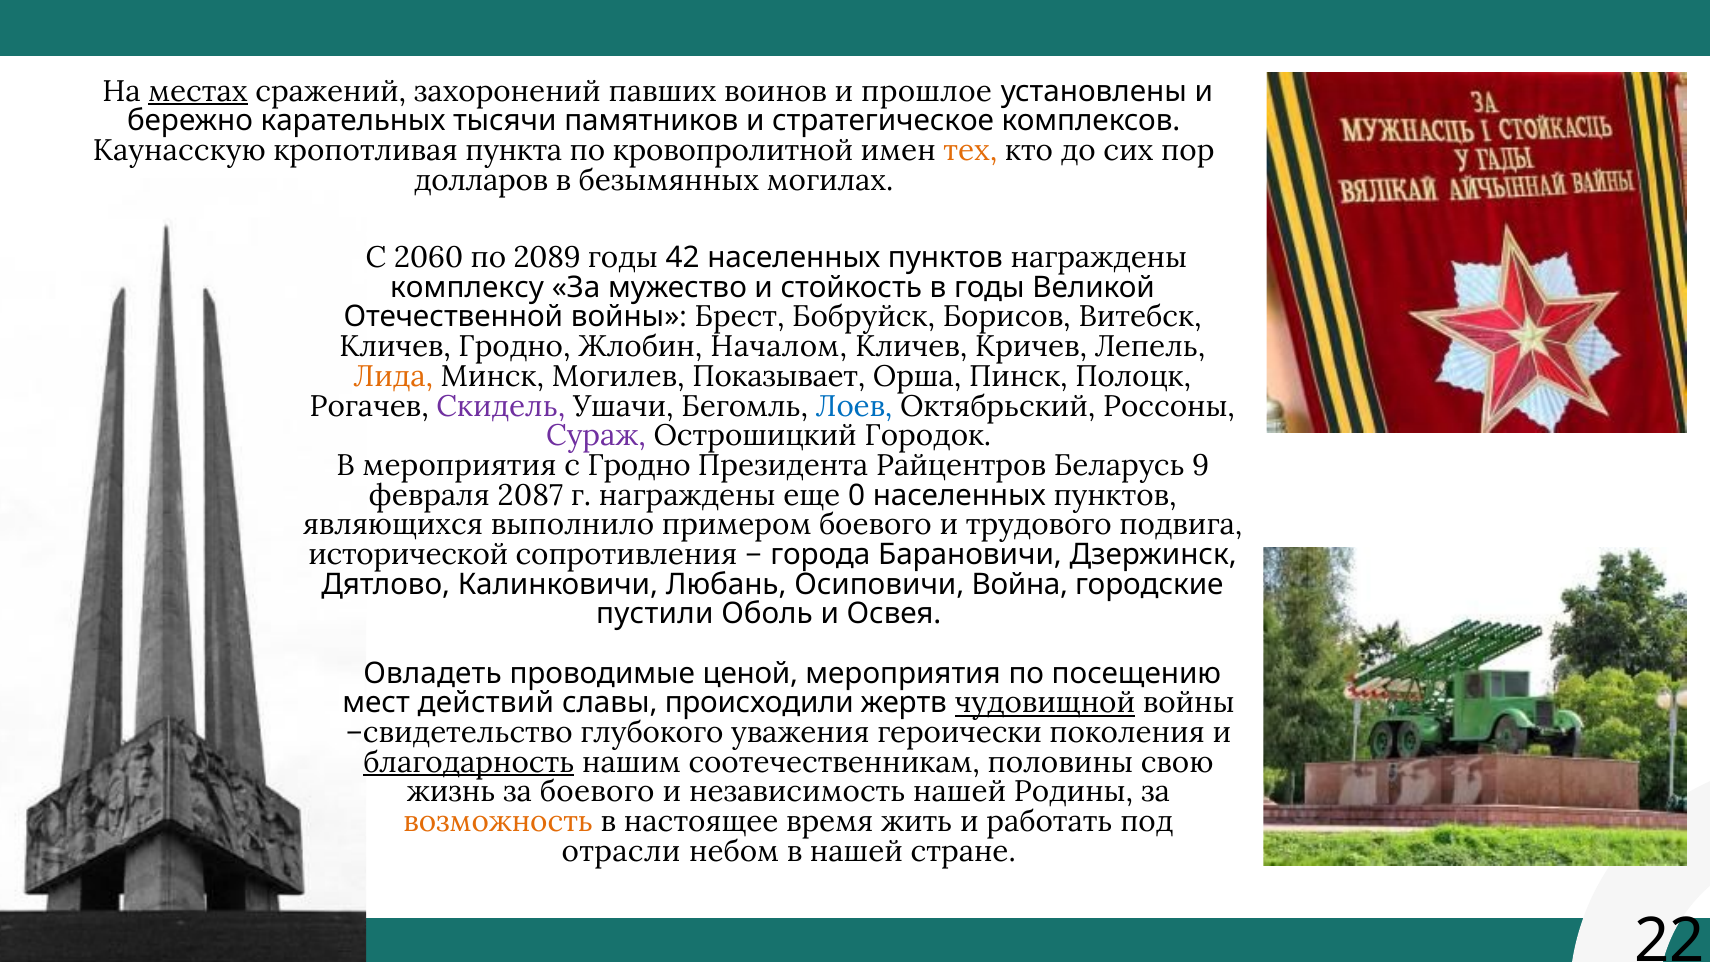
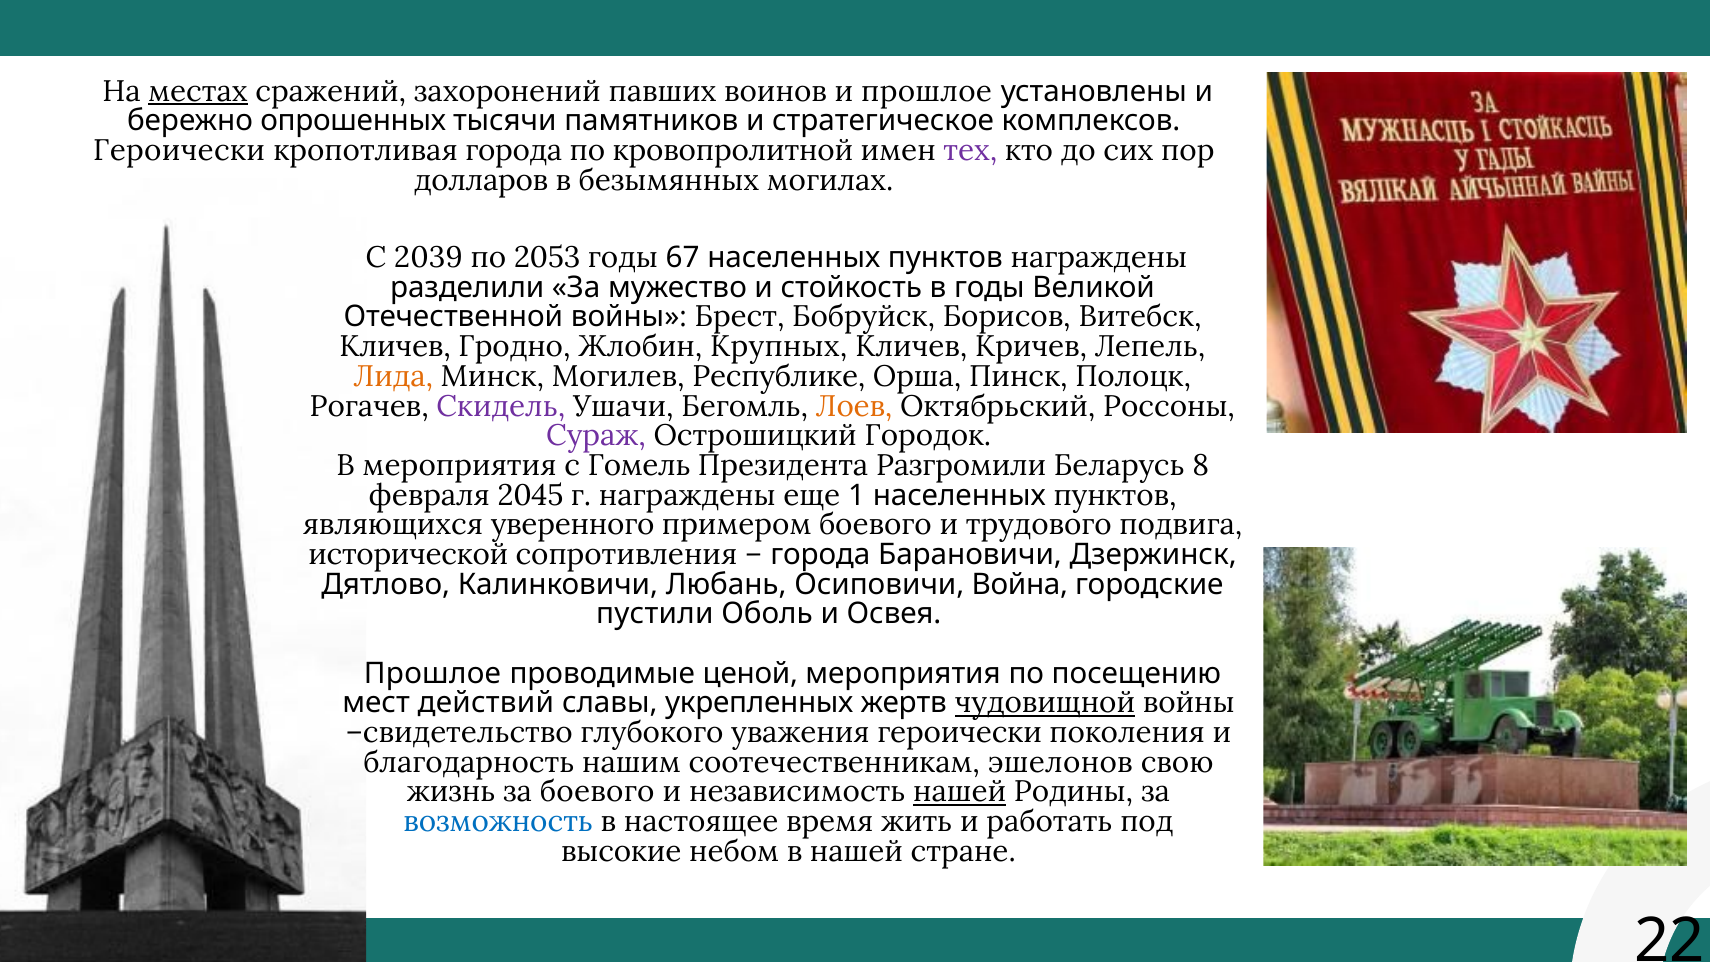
карательных: карательных -> опрошенных
Каунасскую at (179, 151): Каунасскую -> Героически
кропотливая пункта: пункта -> города
тех colour: orange -> purple
2060: 2060 -> 2039
2089: 2089 -> 2053
42: 42 -> 67
комплексу: комплексу -> разделили
Началом: Началом -> Крупных
Показывает: Показывает -> Республике
Лоев colour: blue -> orange
с Гродно: Гродно -> Гомель
Райцентров: Райцентров -> Разгромили
9: 9 -> 8
2087: 2087 -> 2045
0: 0 -> 1
выполнило: выполнило -> уверенного
Овладеть at (433, 673): Овладеть -> Прошлое
происходили: происходили -> укрепленных
благодарность underline: present -> none
половины: половины -> эшелонов
нашей at (960, 792) underline: none -> present
возможность colour: orange -> blue
отрасли: отрасли -> высокие
